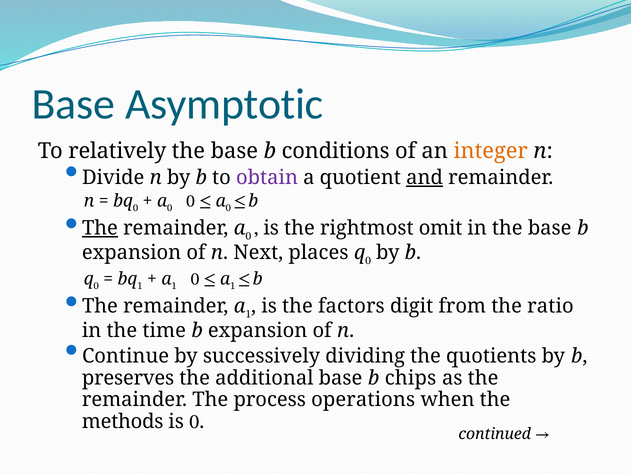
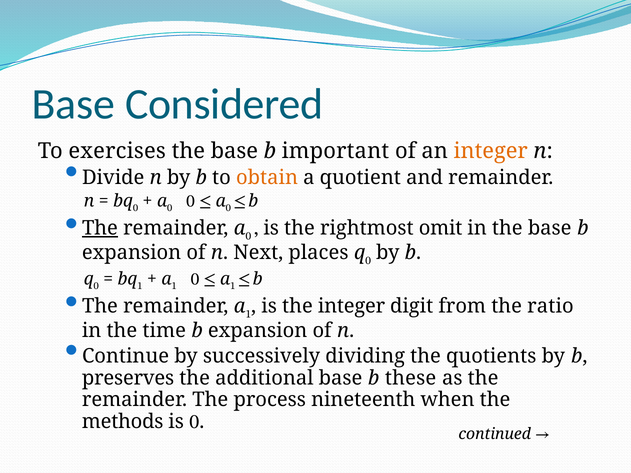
Asymptotic: Asymptotic -> Considered
relatively: relatively -> exercises
conditions: conditions -> important
obtain colour: purple -> orange
and underline: present -> none
the factors: factors -> integer
chips: chips -> these
operations: operations -> nineteenth
